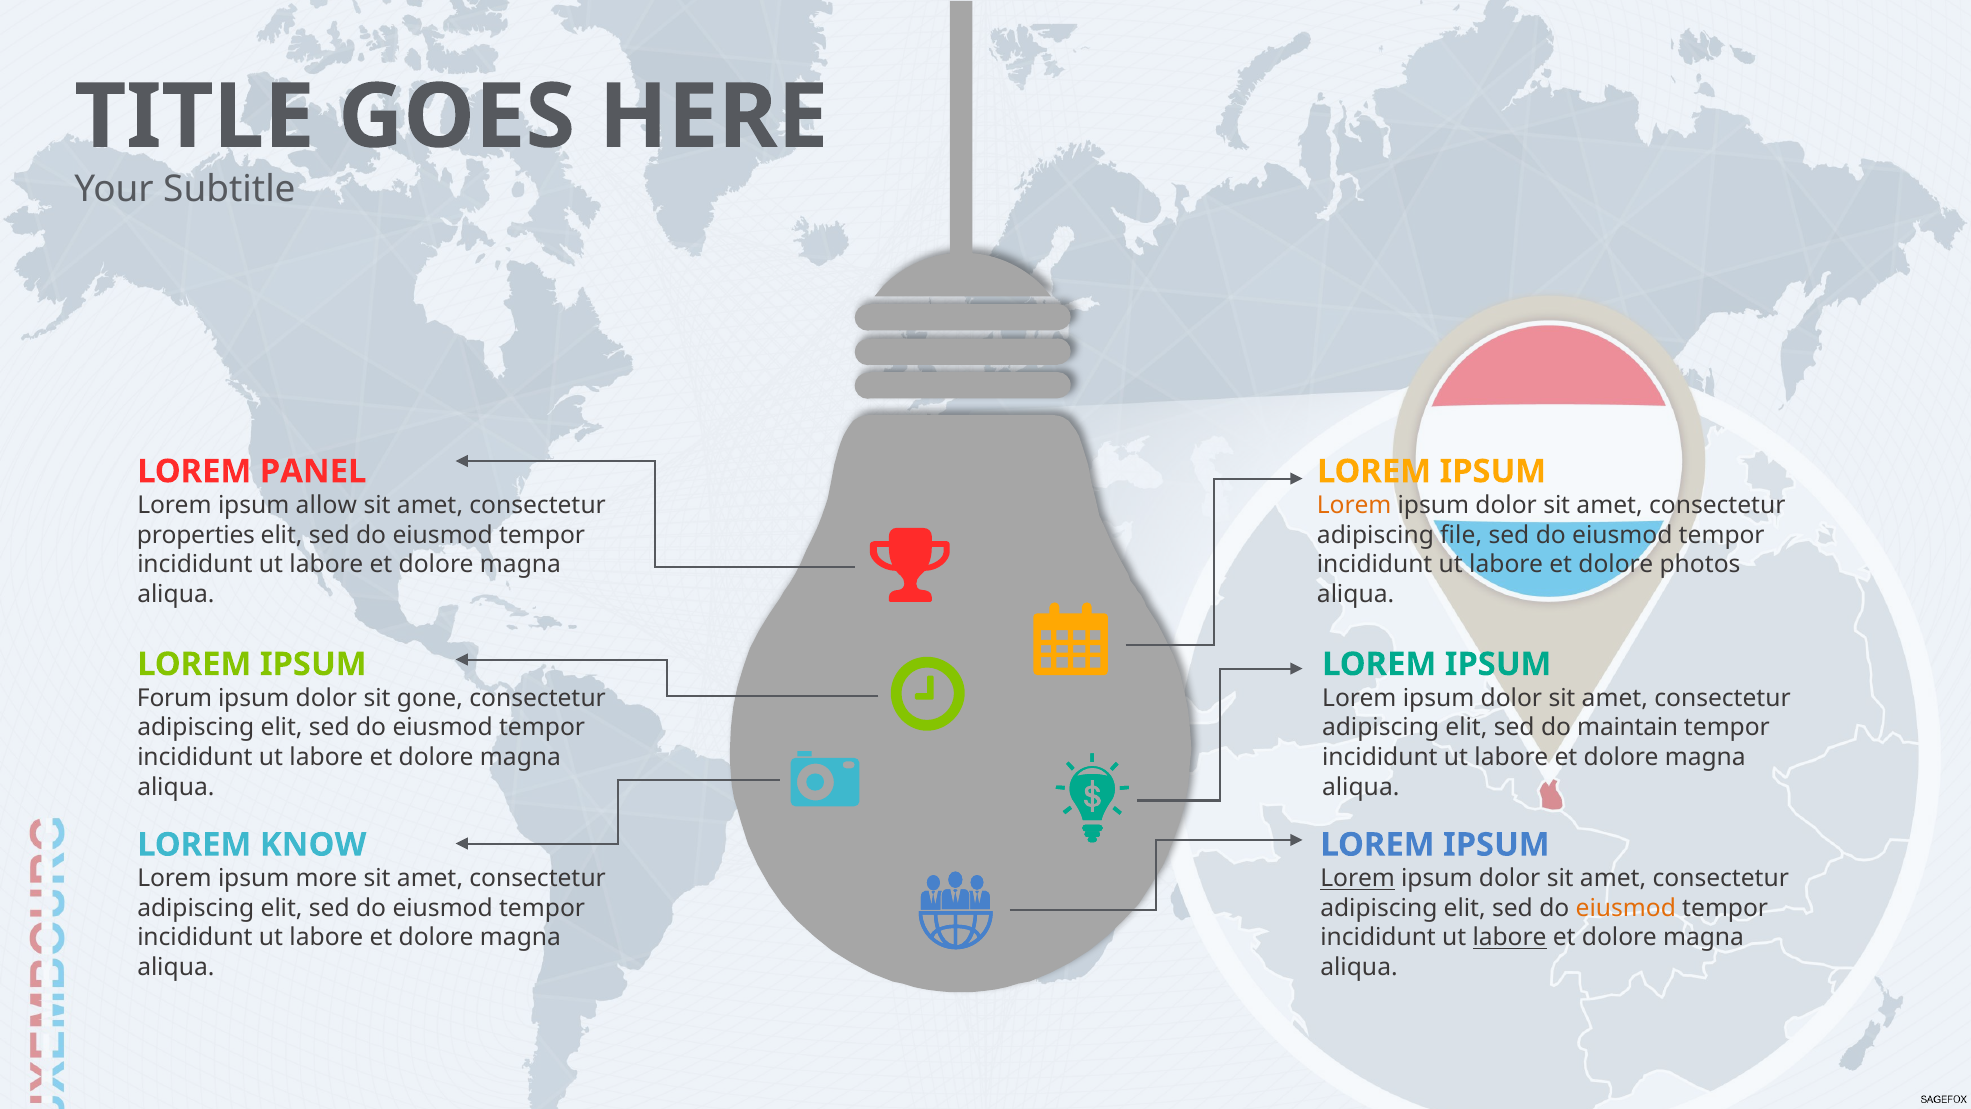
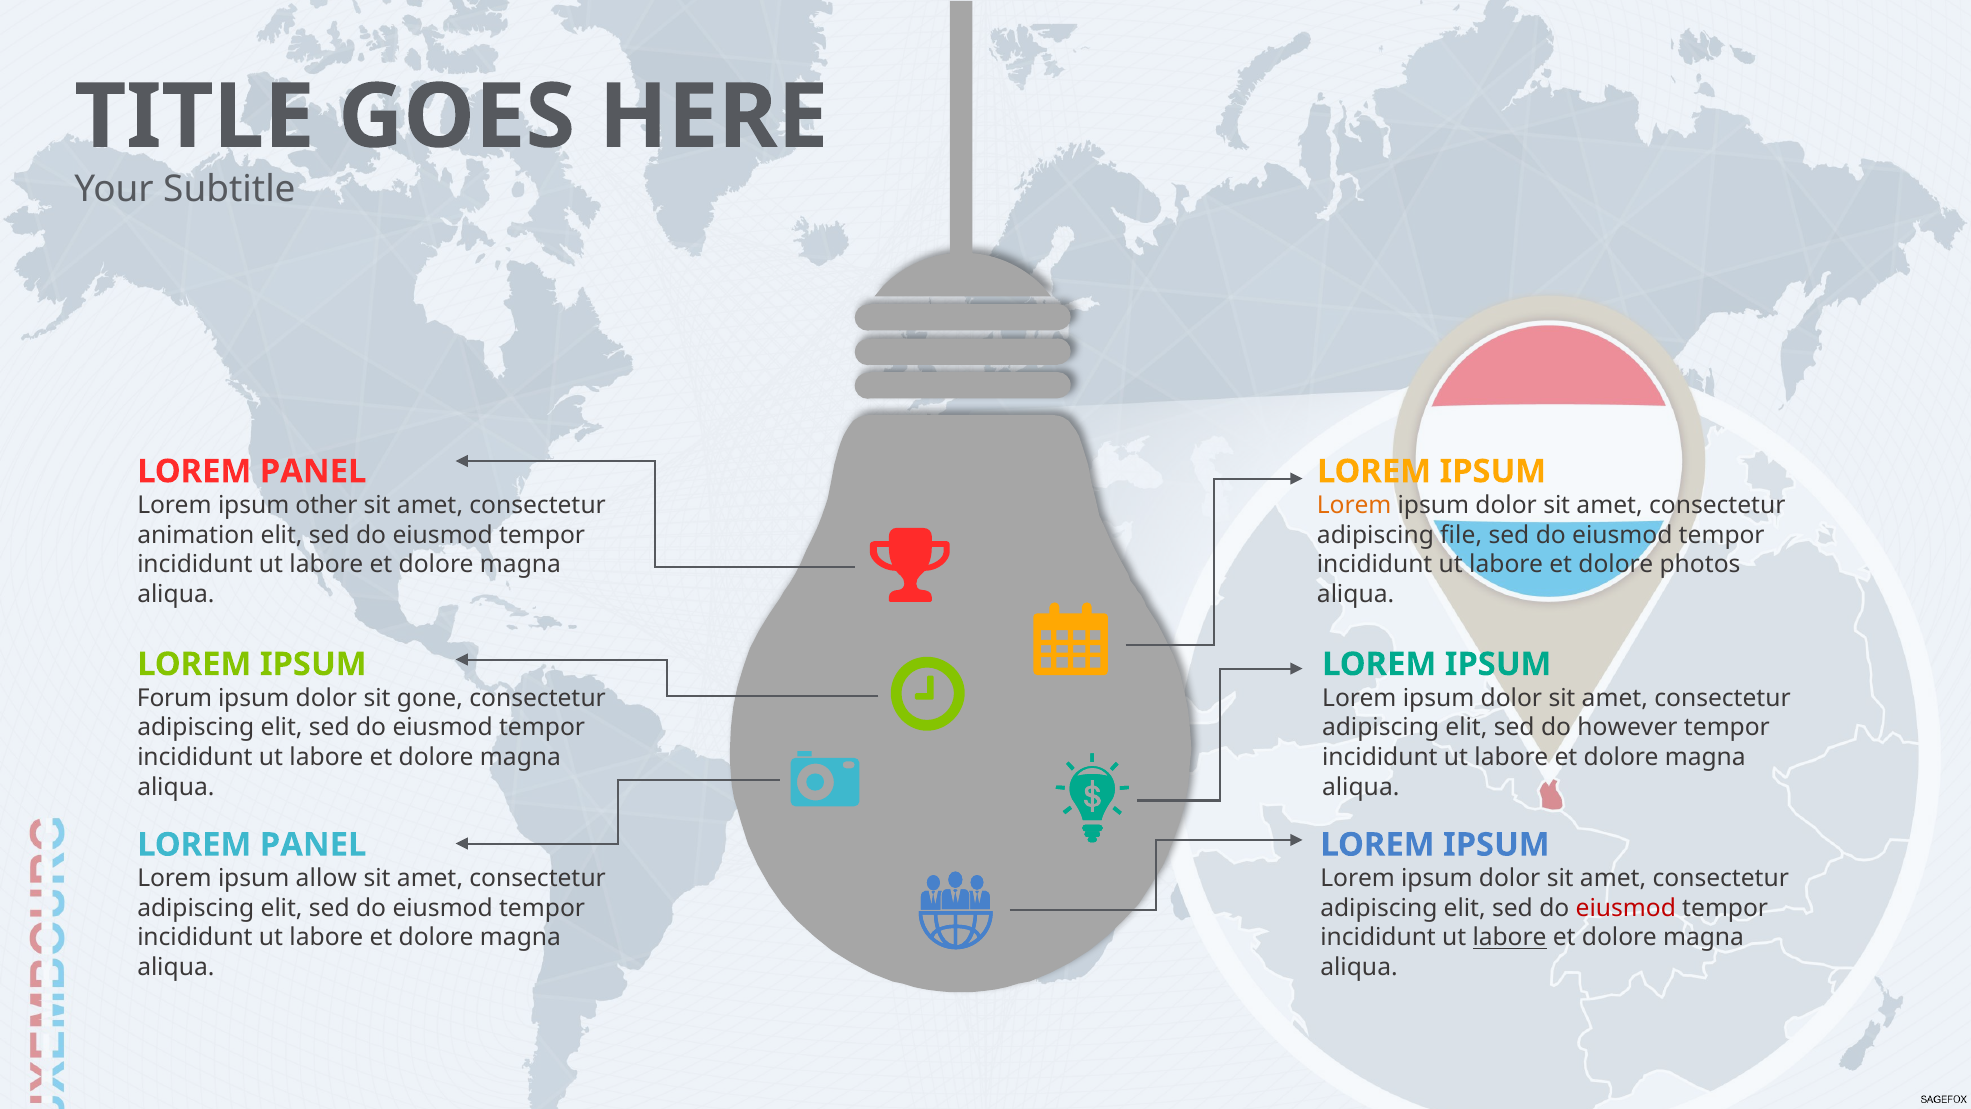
allow: allow -> other
properties: properties -> animation
maintain: maintain -> however
KNOW at (313, 845): KNOW -> PANEL
more: more -> allow
Lorem at (1358, 878) underline: present -> none
eiusmod at (1626, 908) colour: orange -> red
